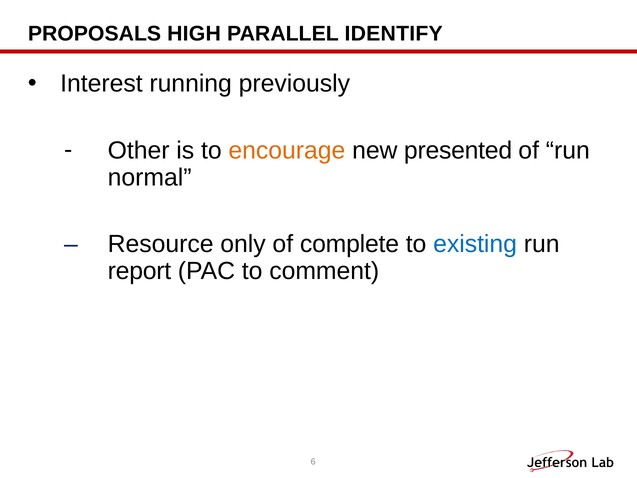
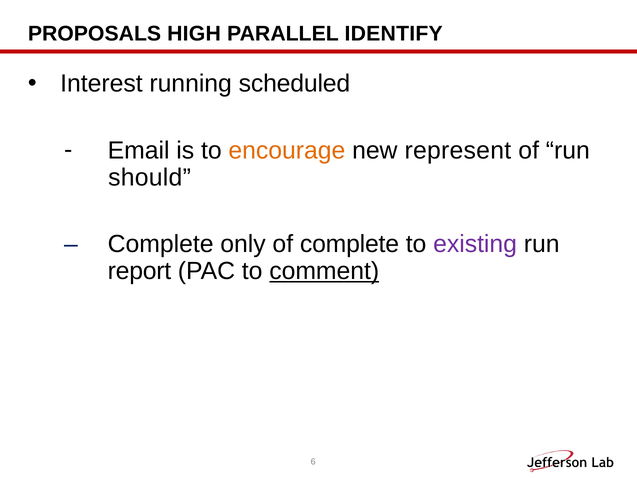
previously: previously -> scheduled
Other: Other -> Email
presented: presented -> represent
normal: normal -> should
Resource at (161, 244): Resource -> Complete
existing colour: blue -> purple
comment underline: none -> present
